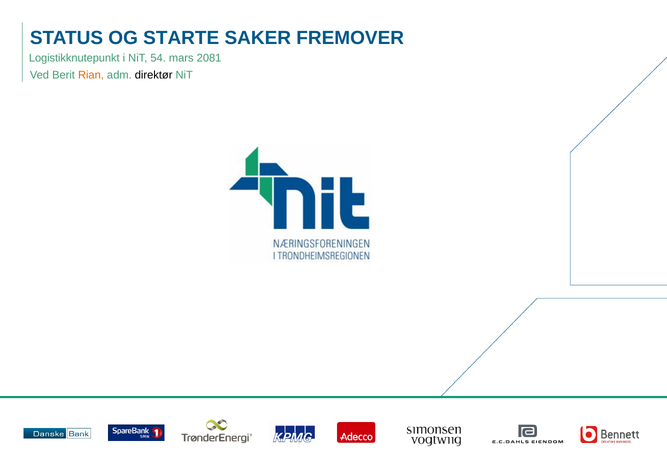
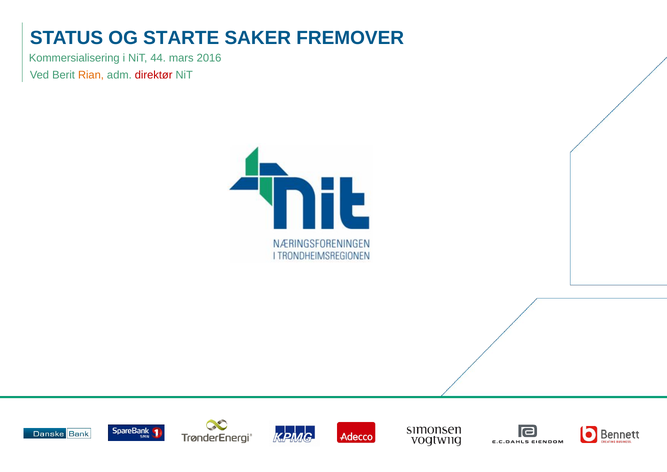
Logistikknutepunkt: Logistikknutepunkt -> Kommersialisering
54: 54 -> 44
2081: 2081 -> 2016
direktør colour: black -> red
